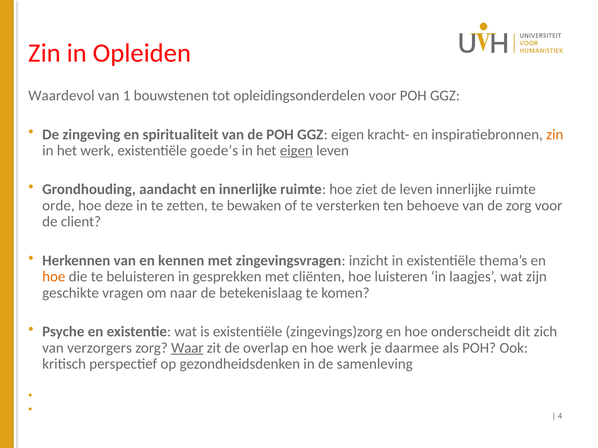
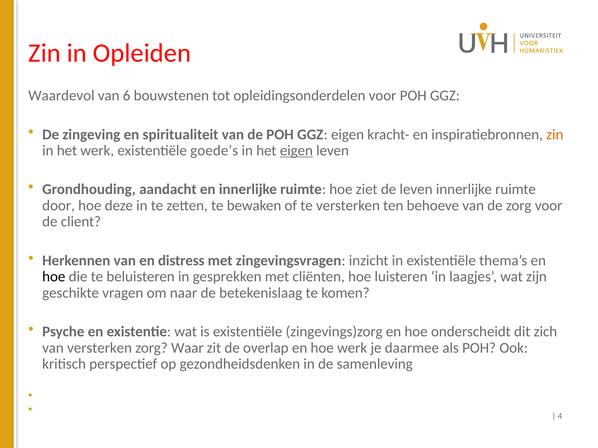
1: 1 -> 6
orde: orde -> door
kennen: kennen -> distress
hoe at (54, 277) colour: orange -> black
van verzorgers: verzorgers -> versterken
Waar underline: present -> none
